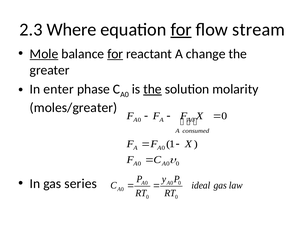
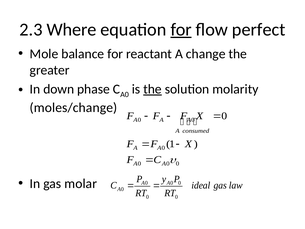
stream: stream -> perfect
Mole underline: present -> none
for at (115, 54) underline: present -> none
enter: enter -> down
moles/greater: moles/greater -> moles/change
series: series -> molar
